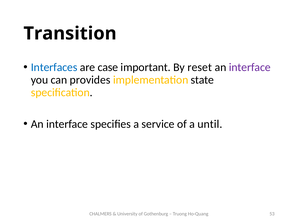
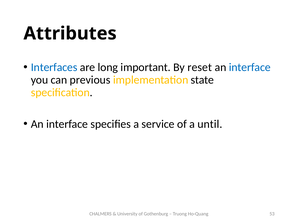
Transition: Transition -> Attributes
case: case -> long
interface at (250, 67) colour: purple -> blue
provides: provides -> previous
